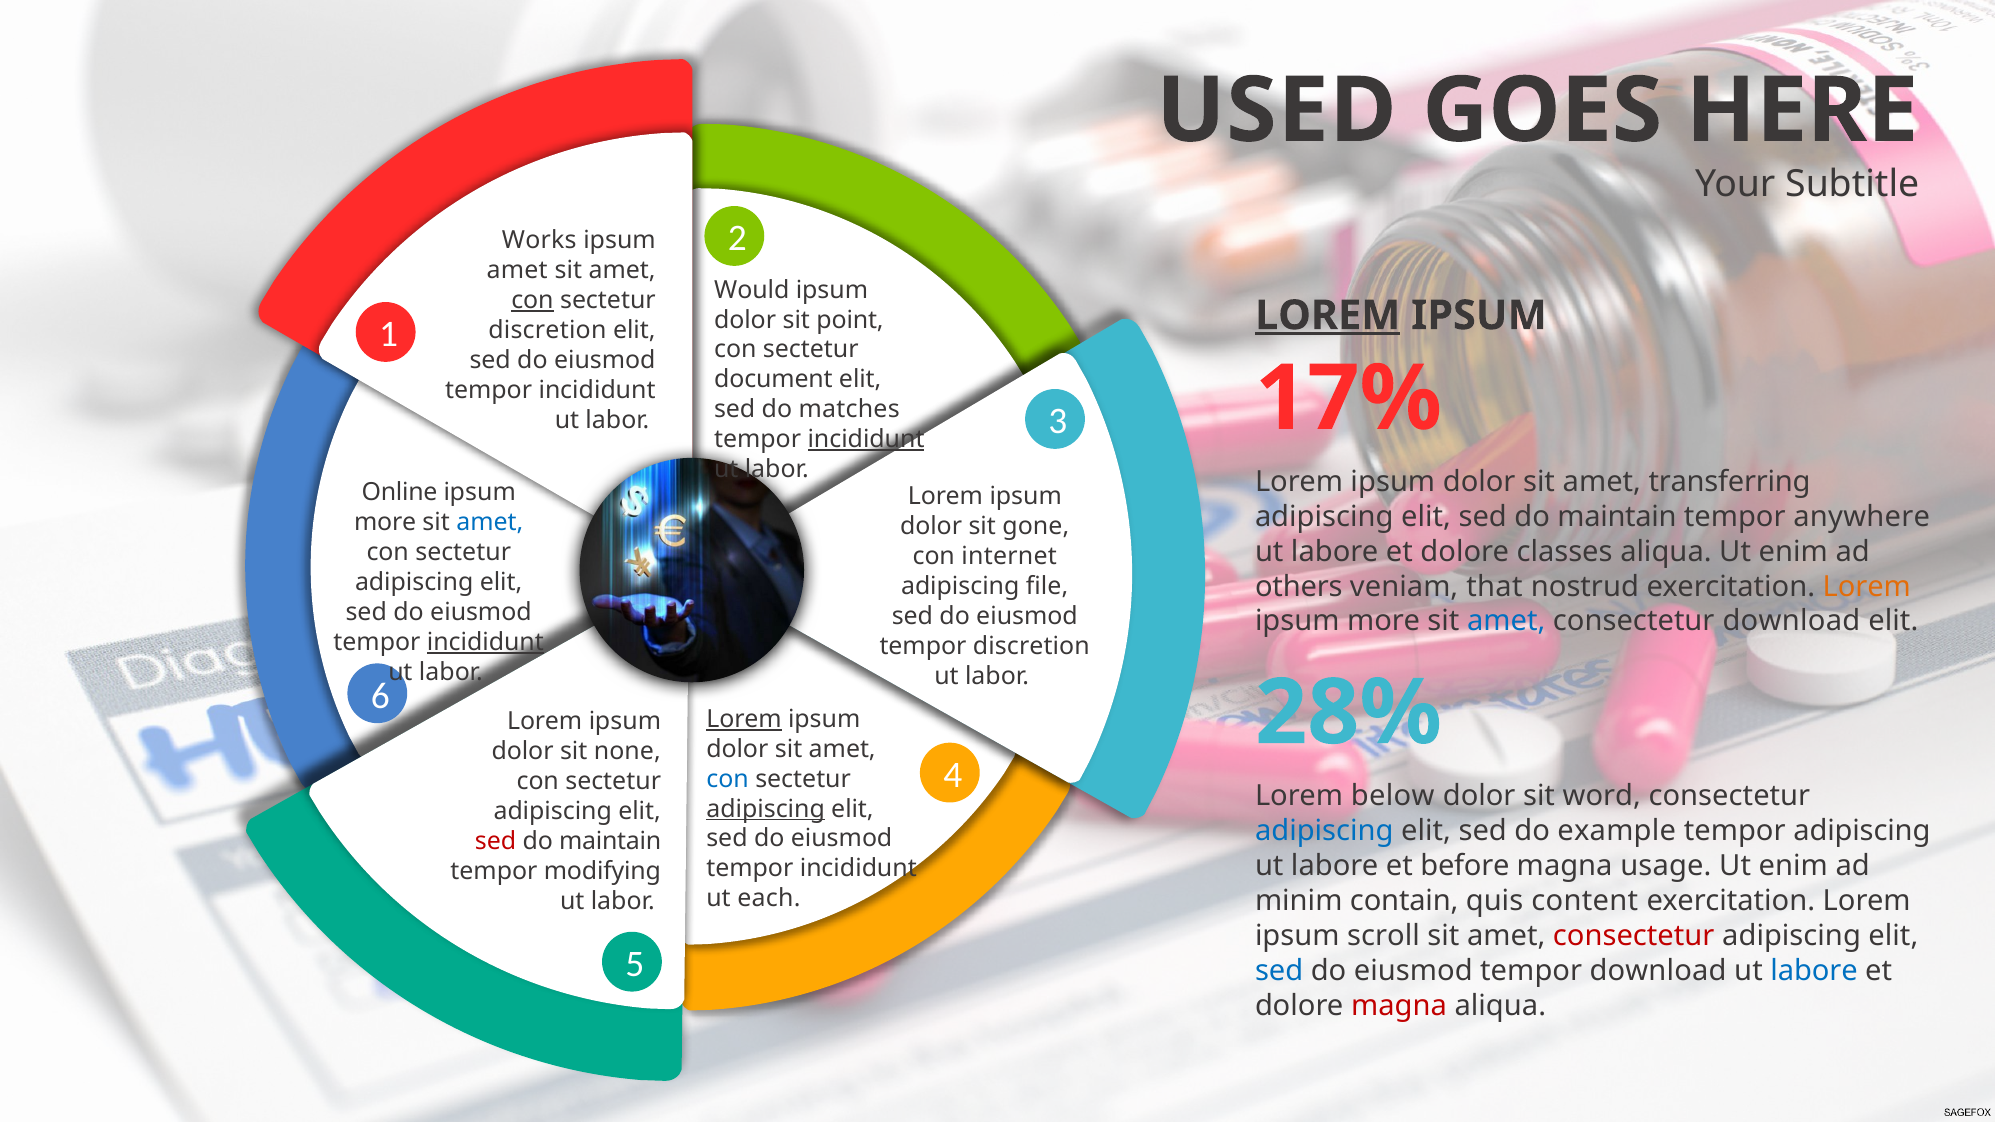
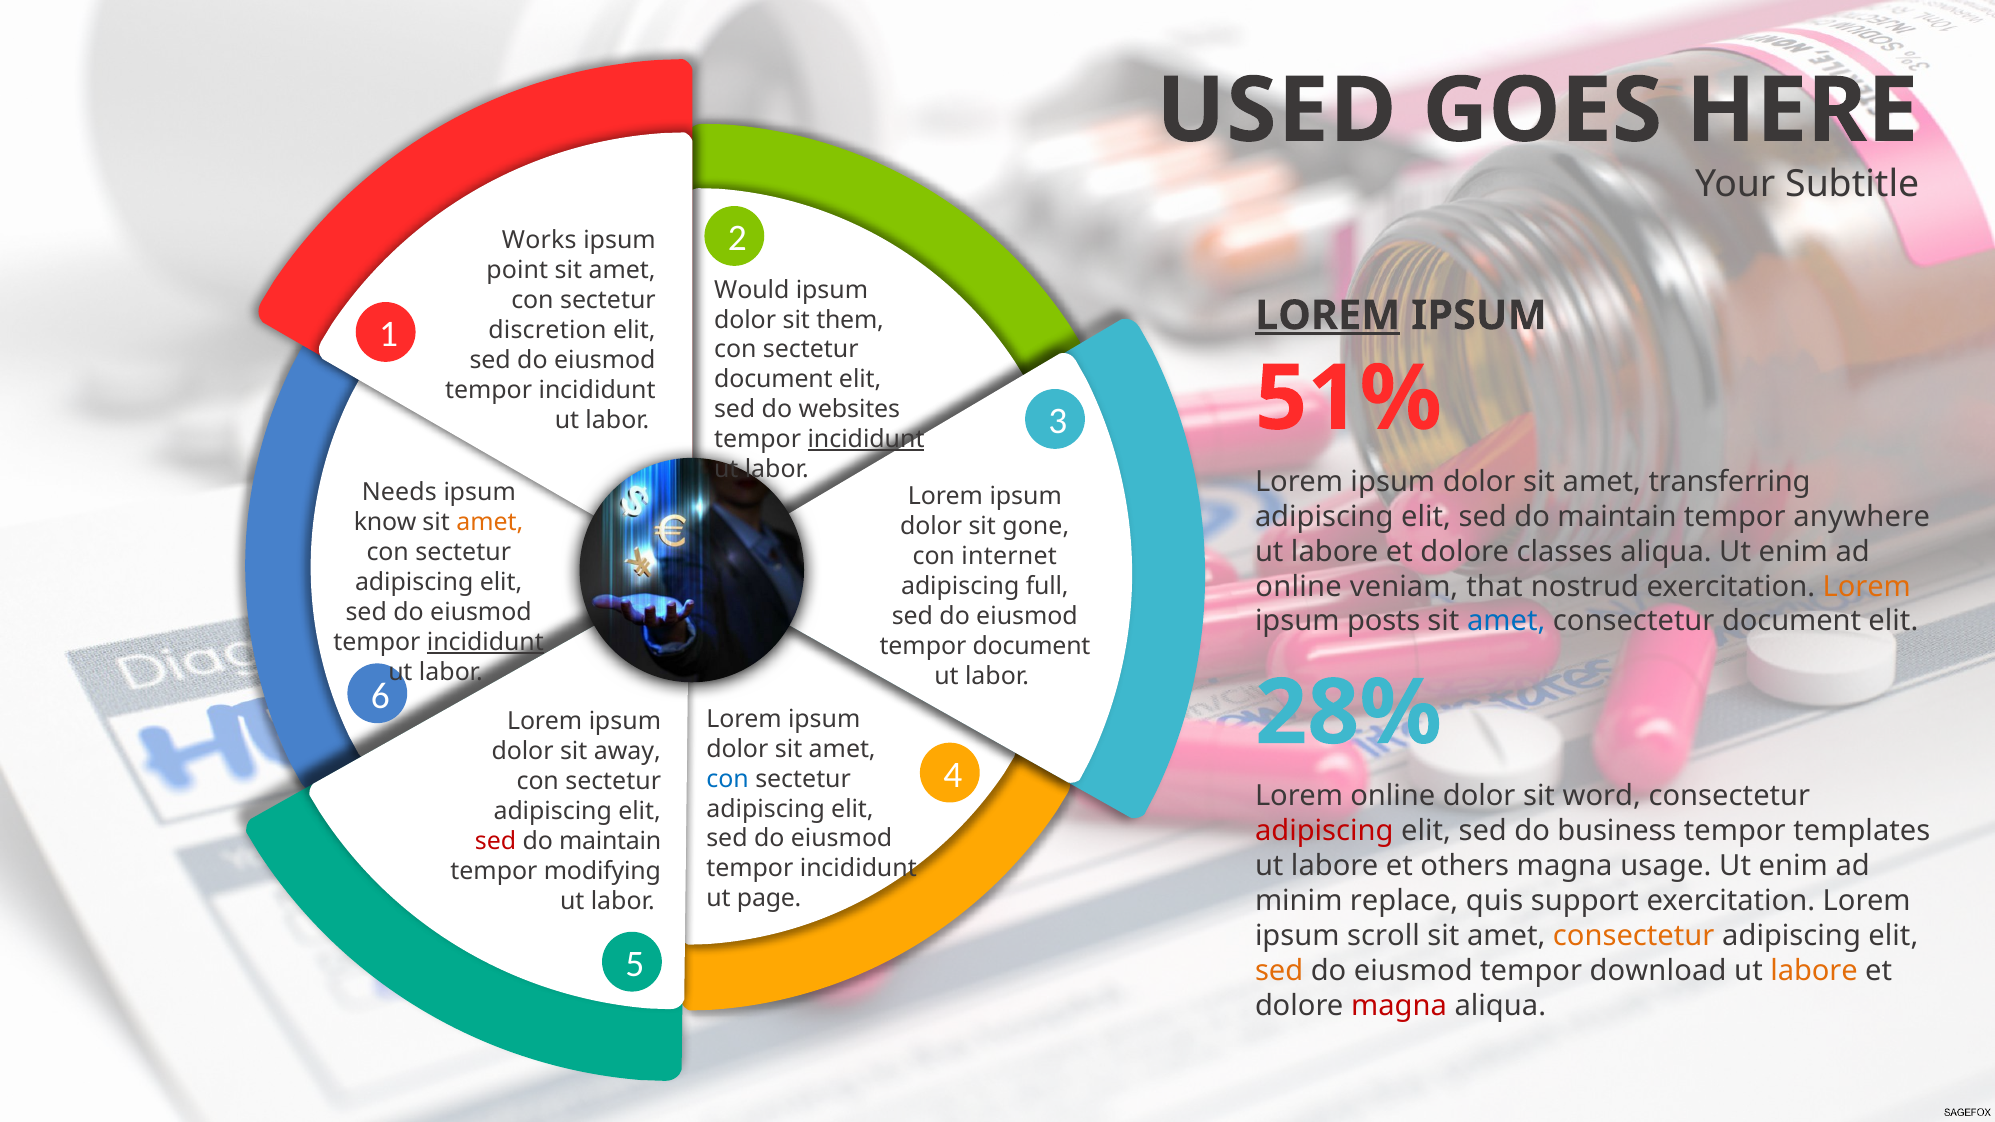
amet at (517, 271): amet -> point
con at (532, 301) underline: present -> none
point: point -> them
17%: 17% -> 51%
matches: matches -> websites
Online: Online -> Needs
more at (385, 523): more -> know
amet at (490, 523) colour: blue -> orange
others at (1299, 587): others -> online
file: file -> full
more at (1384, 621): more -> posts
consectetur download: download -> document
tempor discretion: discretion -> document
Lorem at (744, 719) underline: present -> none
none: none -> away
Lorem below: below -> online
adipiscing at (766, 809) underline: present -> none
adipiscing at (1324, 831) colour: blue -> red
example: example -> business
tempor adipiscing: adipiscing -> templates
before: before -> others
each: each -> page
contain: contain -> replace
content: content -> support
consectetur at (1634, 936) colour: red -> orange
sed at (1279, 971) colour: blue -> orange
labore at (1814, 971) colour: blue -> orange
